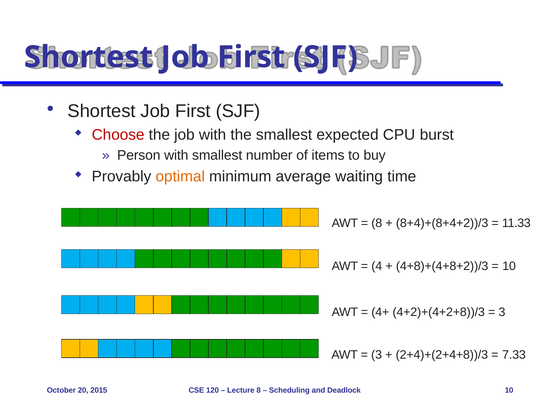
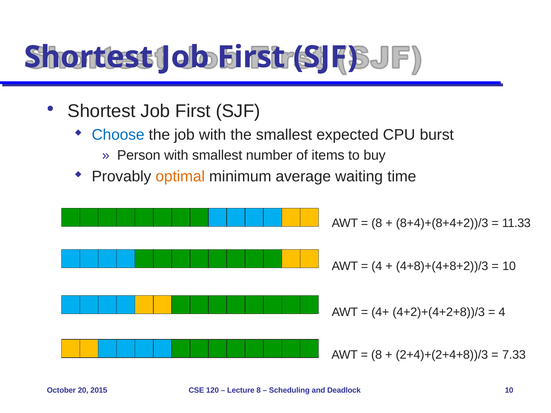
Choose colour: red -> blue
3 at (502, 312): 3 -> 4
3 at (377, 355): 3 -> 8
